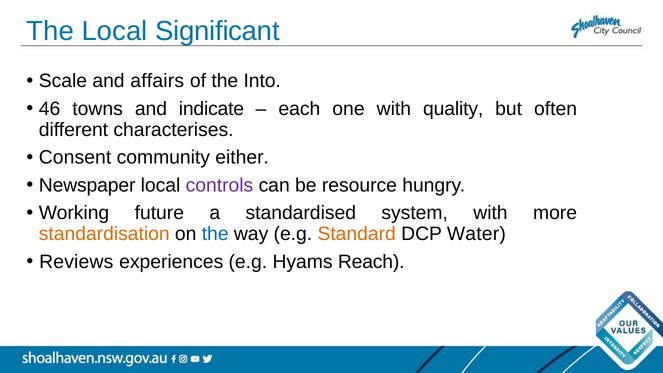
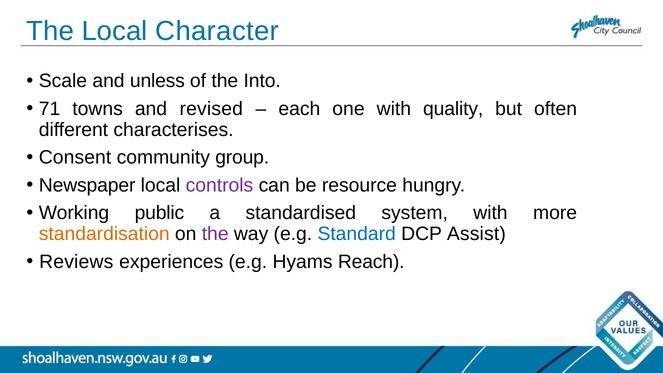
Significant: Significant -> Character
affairs: affairs -> unless
46: 46 -> 71
indicate: indicate -> revised
either: either -> group
future: future -> public
the at (215, 234) colour: blue -> purple
Standard colour: orange -> blue
Water: Water -> Assist
